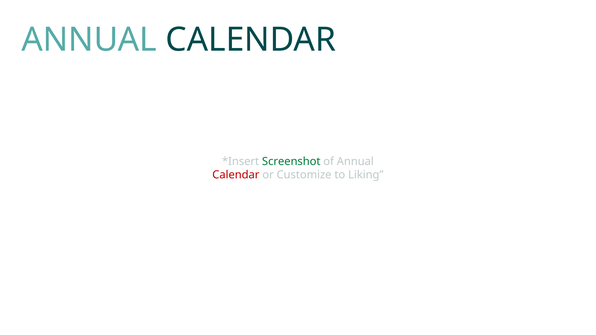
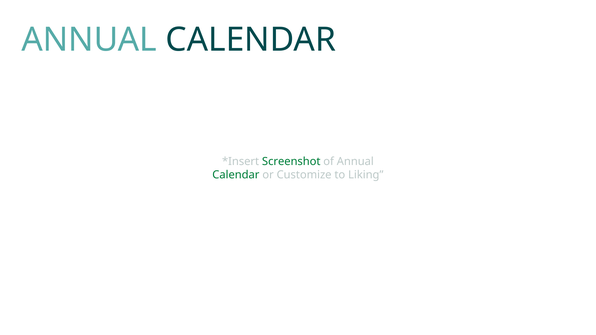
Calendar at (236, 175) colour: red -> green
